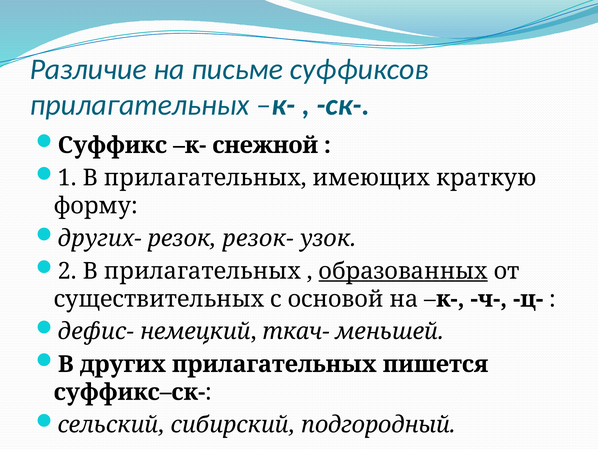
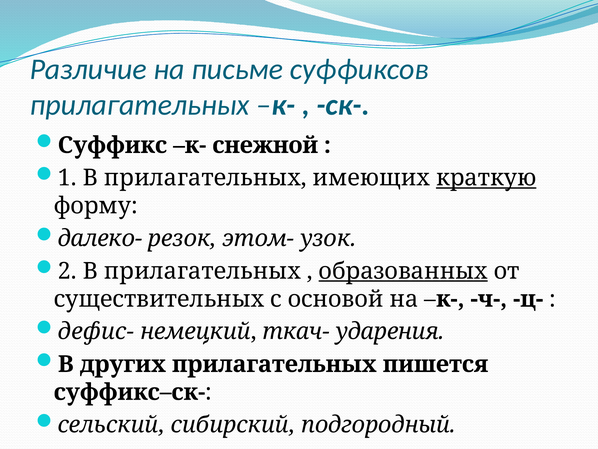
краткую underline: none -> present
других-: других- -> далеко-
резок-: резок- -> этом-
меньшей: меньшей -> ударения
